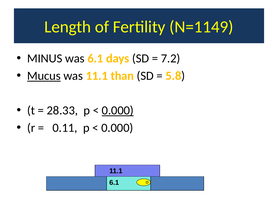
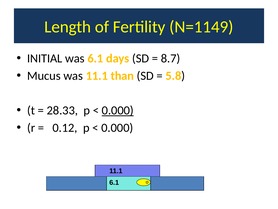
MINUS: MINUS -> INITIAL
7.2: 7.2 -> 8.7
Mucus underline: present -> none
0.11: 0.11 -> 0.12
